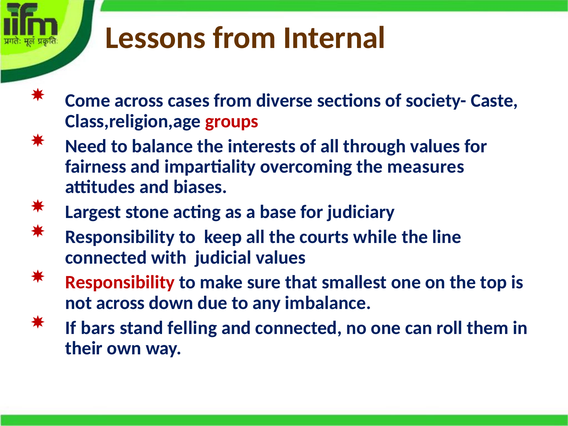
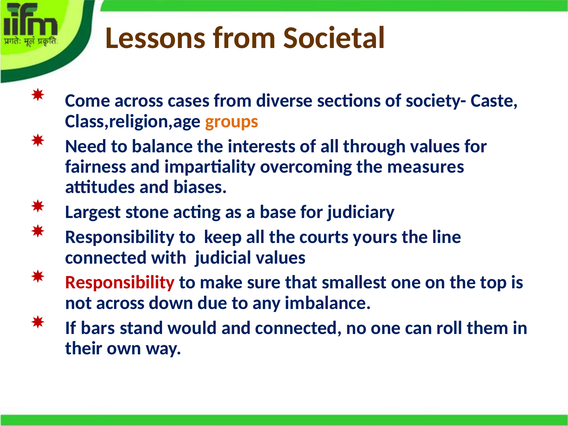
Internal: Internal -> Societal
groups colour: red -> orange
while: while -> yours
felling: felling -> would
